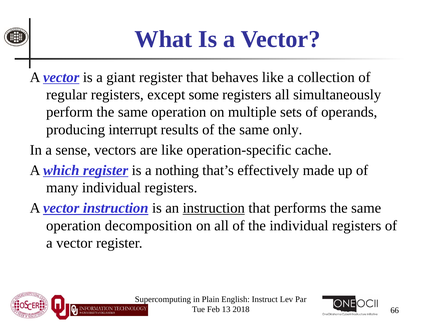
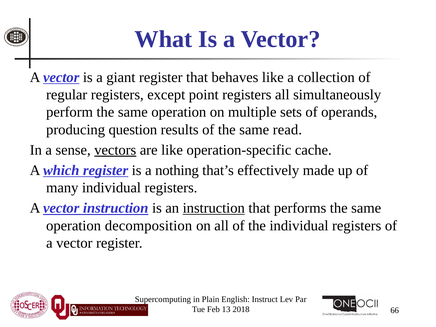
some: some -> point
interrupt: interrupt -> question
only: only -> read
vectors underline: none -> present
